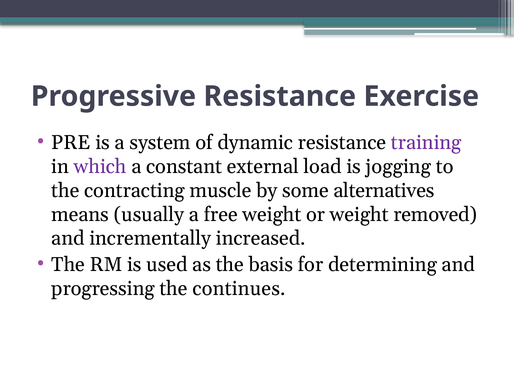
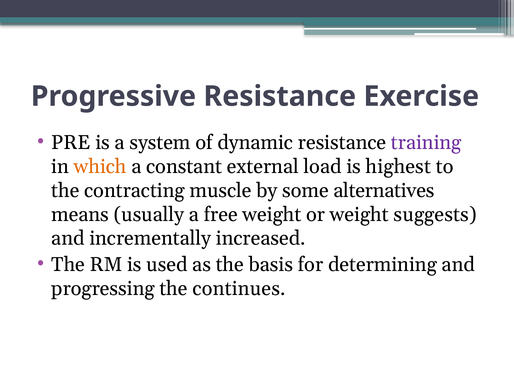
which colour: purple -> orange
jogging: jogging -> highest
removed: removed -> suggests
